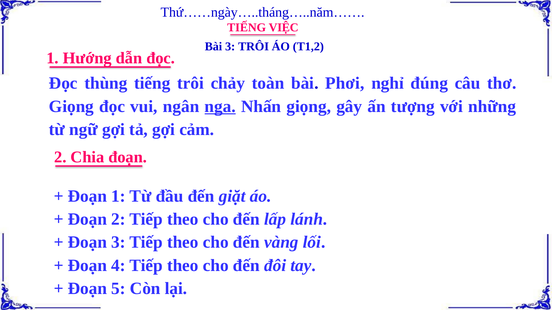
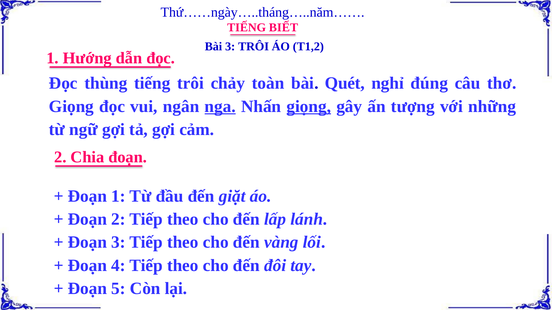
VIỆC: VIỆC -> BIẾT
Phơi: Phơi -> Quét
giọng at (309, 106) underline: none -> present
